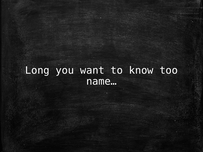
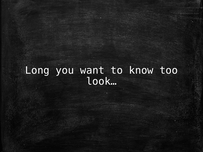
name…: name… -> look…
